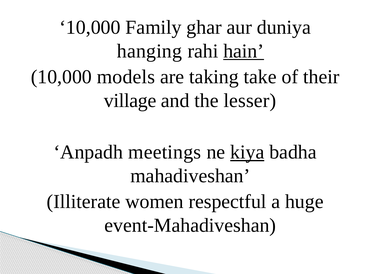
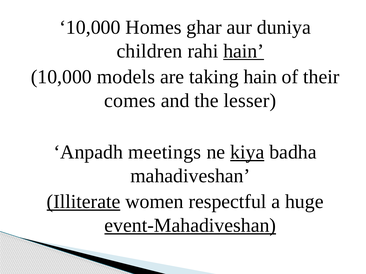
Family: Family -> Homes
hanging: hanging -> children
taking take: take -> hain
village: village -> comes
Illiterate underline: none -> present
event-Mahadiveshan underline: none -> present
